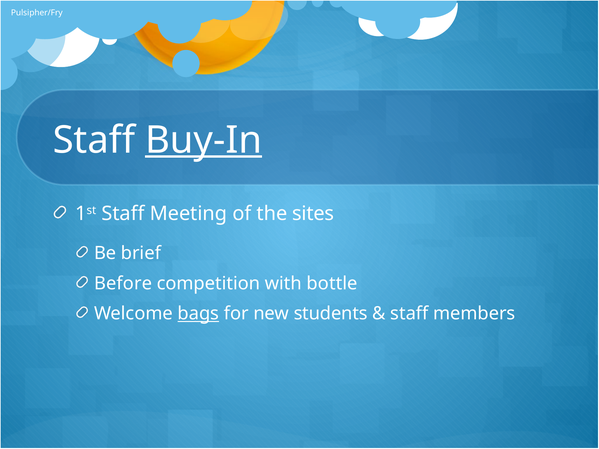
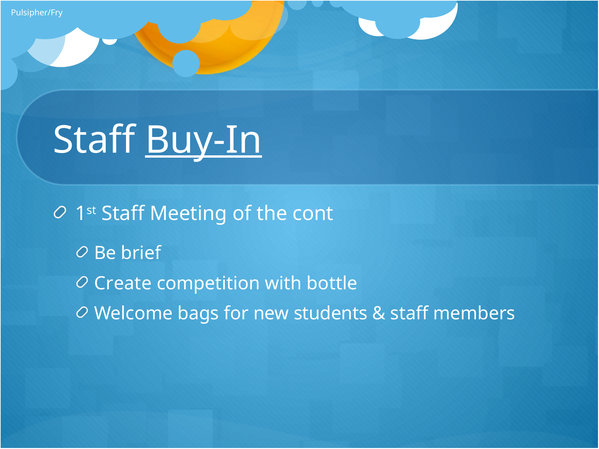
sites: sites -> cont
Before: Before -> Create
bags underline: present -> none
